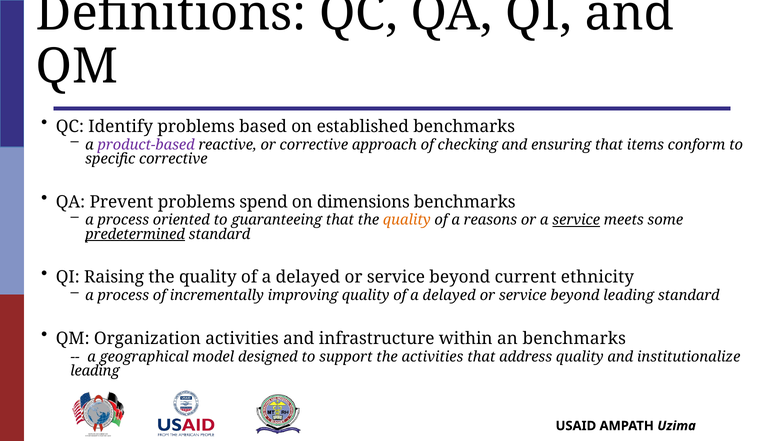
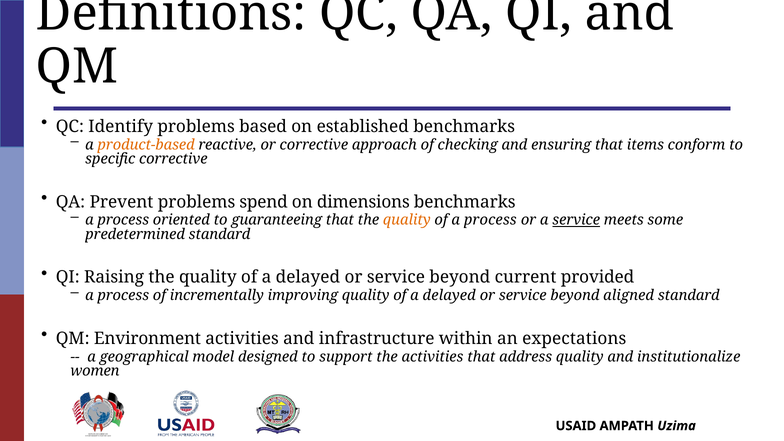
product-based colour: purple -> orange
of a reasons: reasons -> process
predetermined underline: present -> none
ethnicity: ethnicity -> provided
beyond leading: leading -> aligned
Organization: Organization -> Environment
an benchmarks: benchmarks -> expectations
leading at (95, 371): leading -> women
